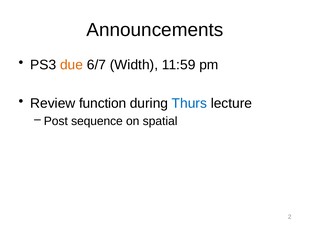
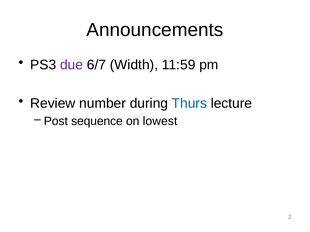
due colour: orange -> purple
function: function -> number
spatial: spatial -> lowest
